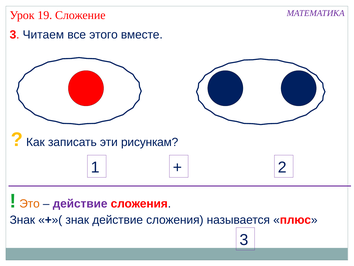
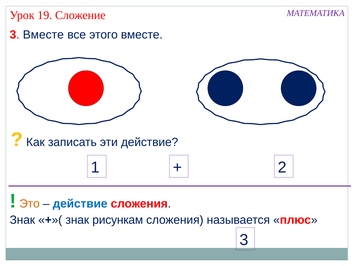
3 Читаем: Читаем -> Вместе
эти рисункам: рисункам -> действие
действие at (80, 203) colour: purple -> blue
знак действие: действие -> рисункам
